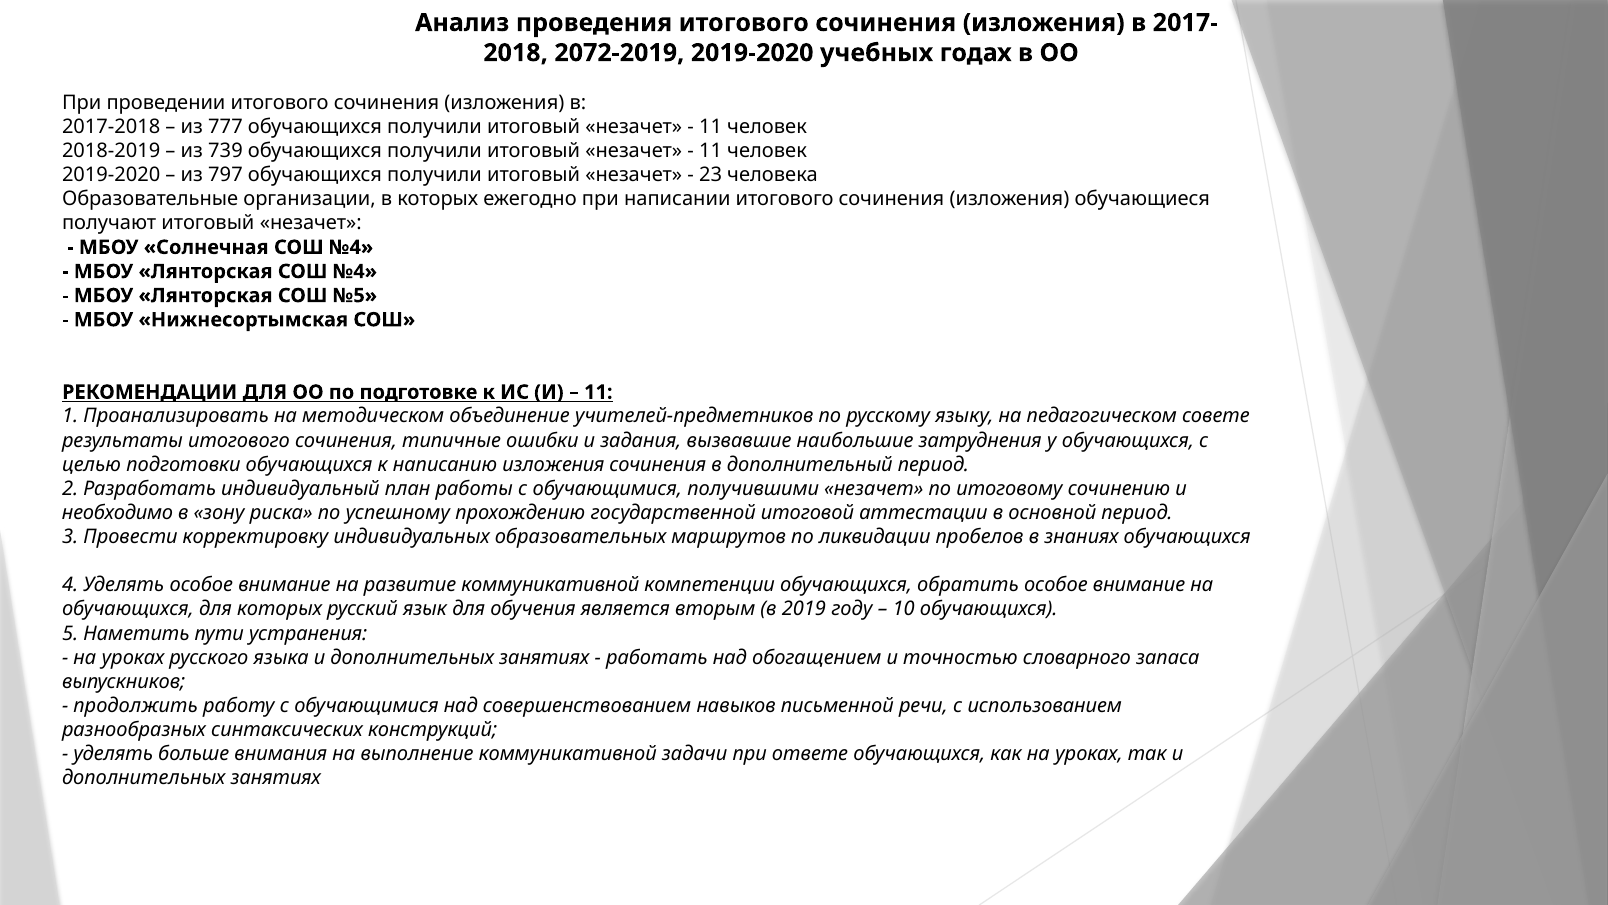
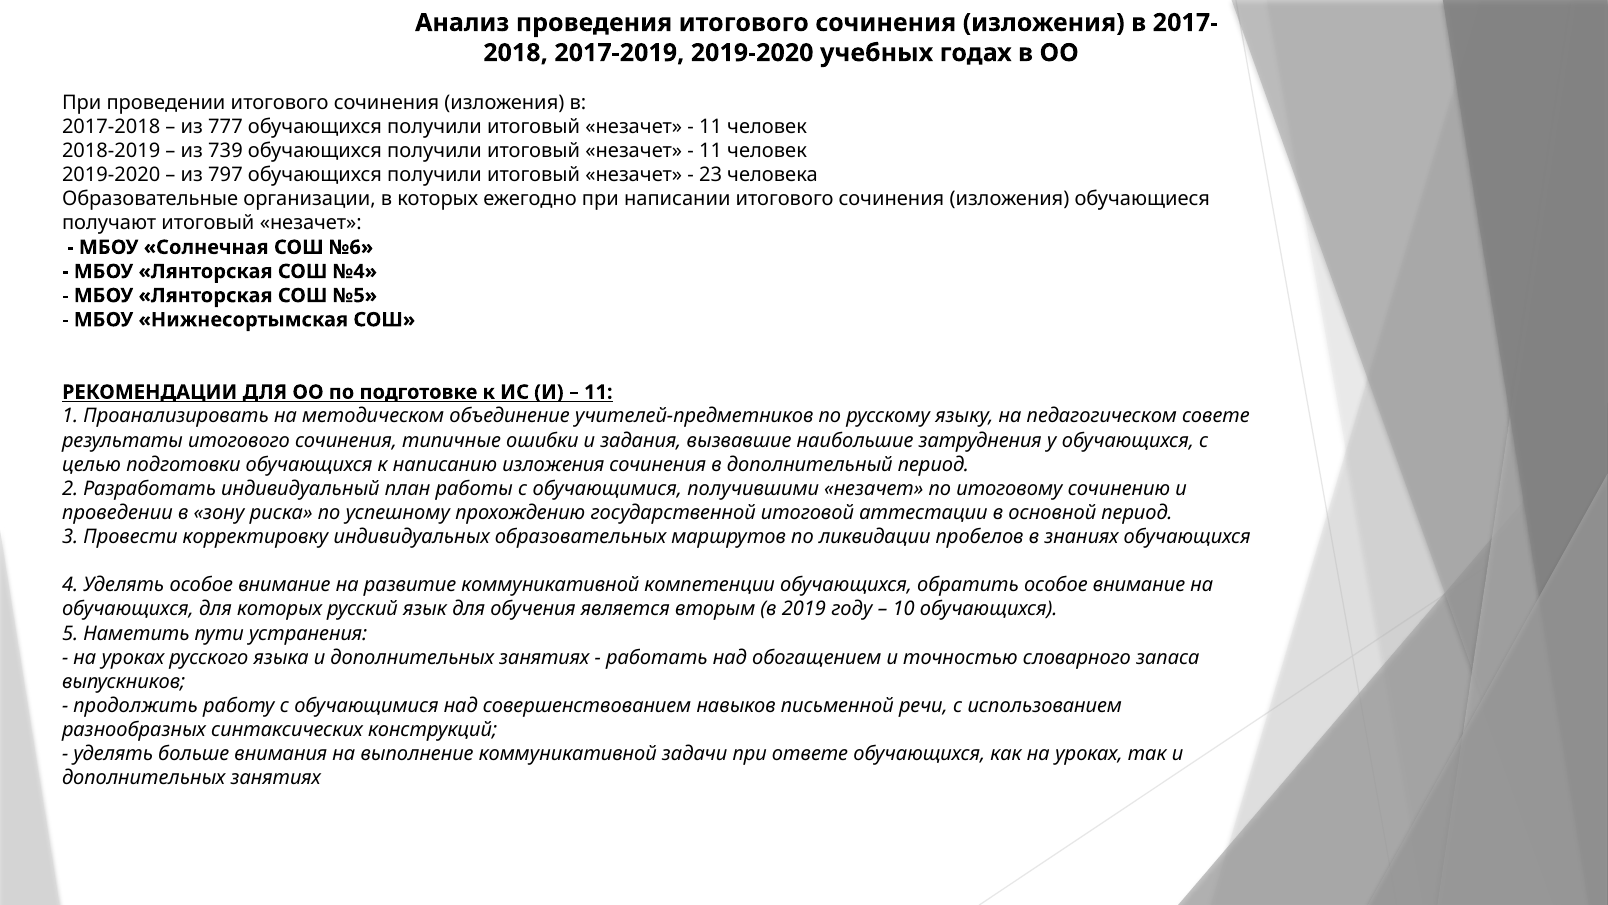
2072-2019: 2072-2019 -> 2017-2019
Солнечная СОШ №4: №4 -> №6
необходимо at (118, 513): необходимо -> проведении
